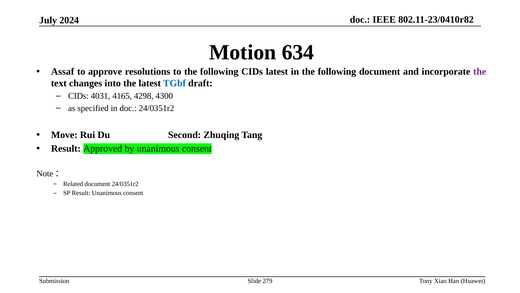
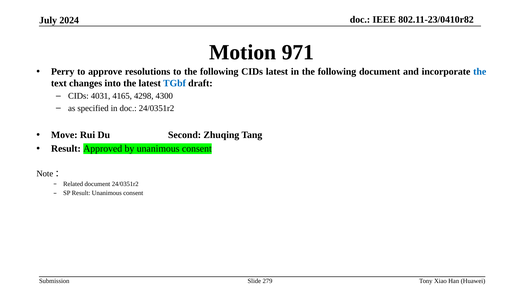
634: 634 -> 971
Assaf: Assaf -> Perry
the at (480, 72) colour: purple -> blue
